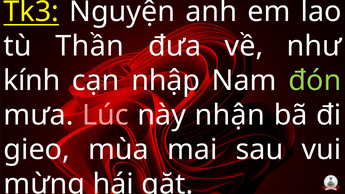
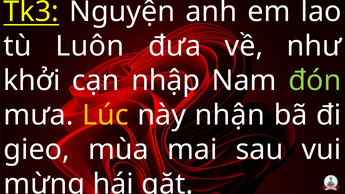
Thần: Thần -> Luôn
kính: kính -> khởi
Lúc colour: pink -> yellow
